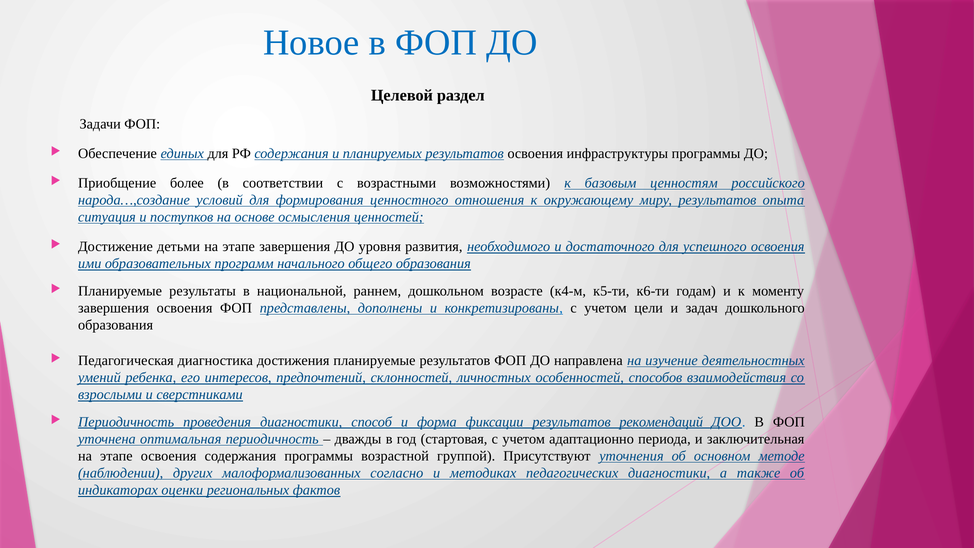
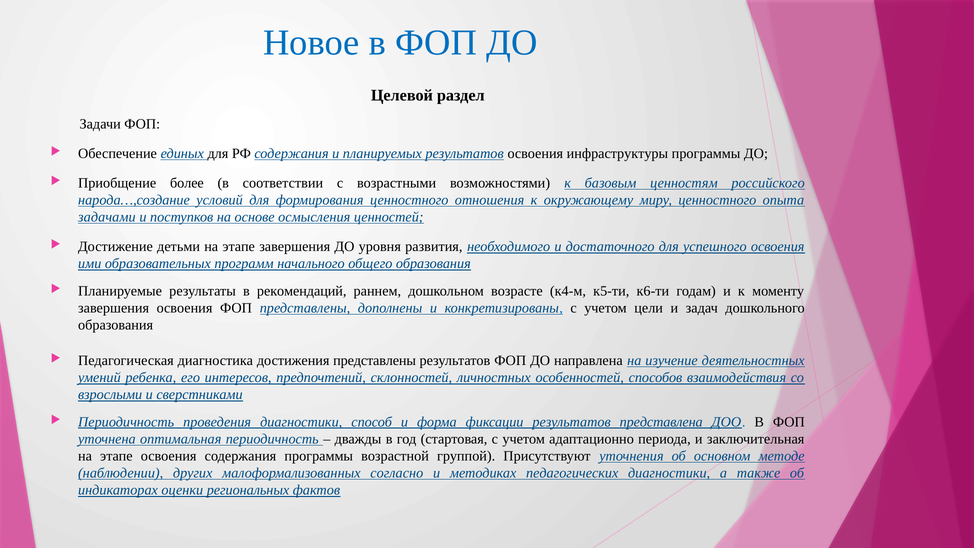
миру результатов: результатов -> ценностного
ситуация: ситуация -> задачами
национальной: национальной -> рекомендаций
достижения планируемые: планируемые -> представлены
рекомендаций: рекомендаций -> представлена
